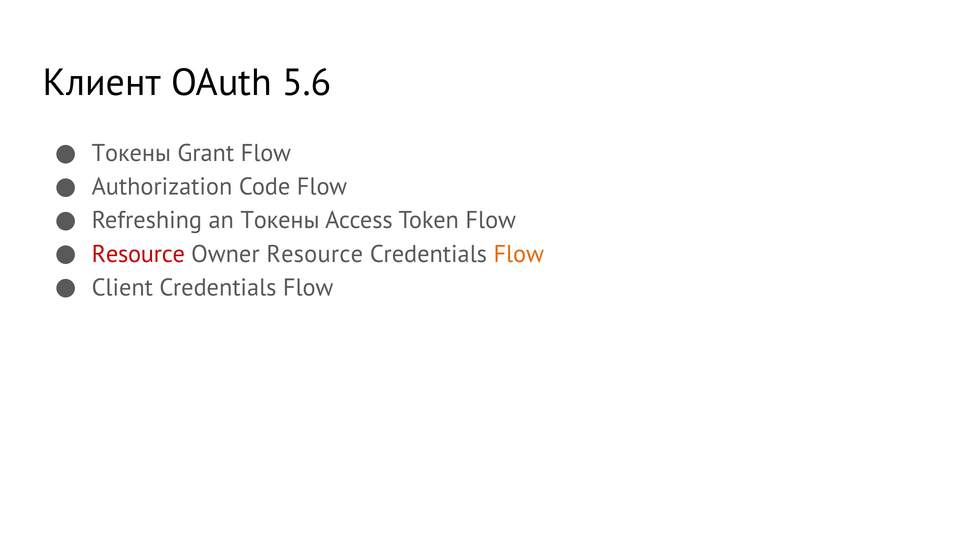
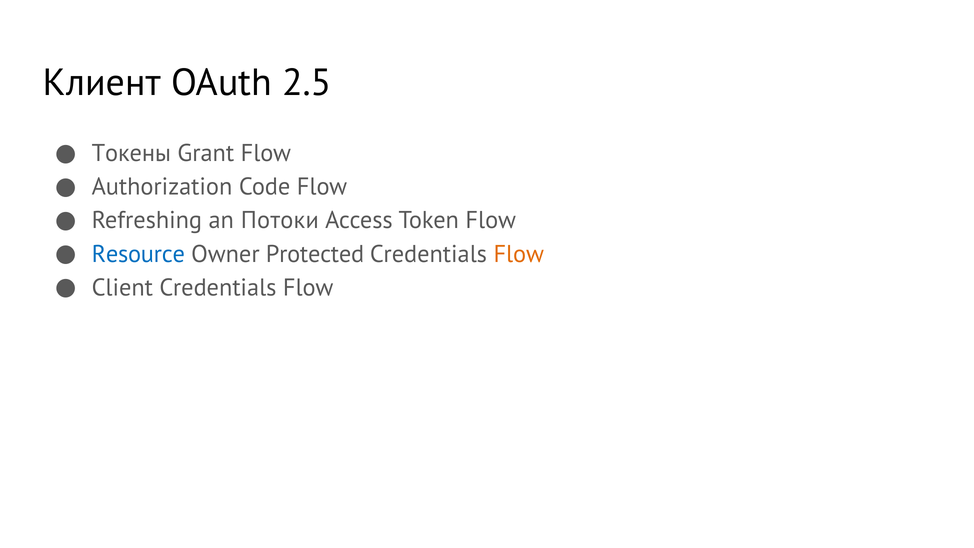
5.6: 5.6 -> 2.5
an Токены: Токены -> Потоки
Resource at (138, 254) colour: red -> blue
Owner Resource: Resource -> Protected
